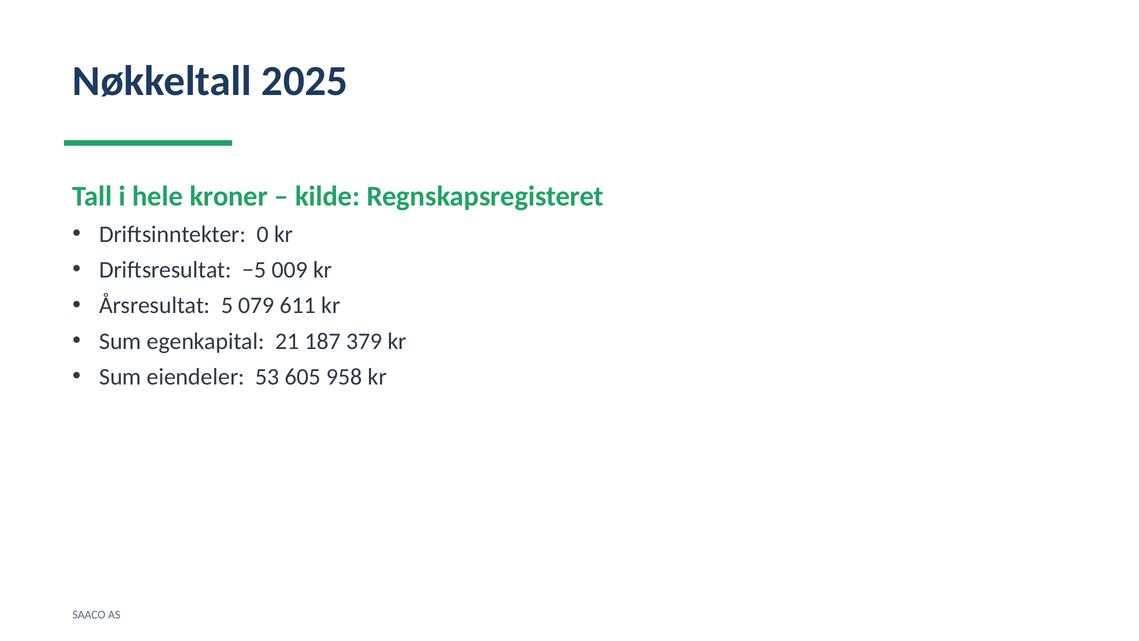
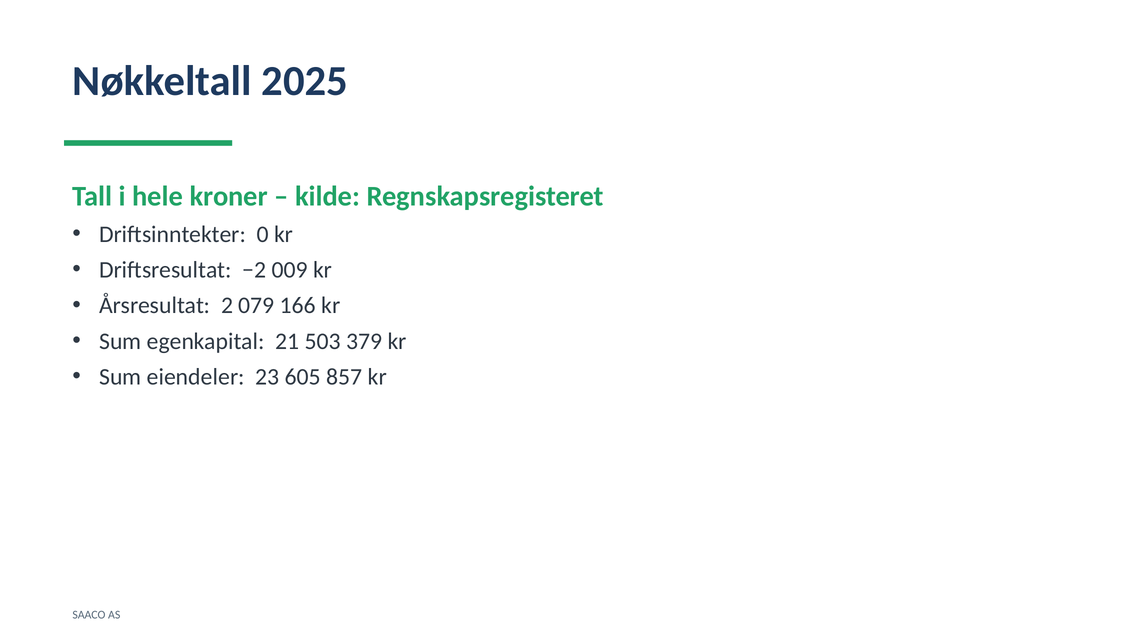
−5: −5 -> −2
5: 5 -> 2
611: 611 -> 166
187: 187 -> 503
53: 53 -> 23
958: 958 -> 857
